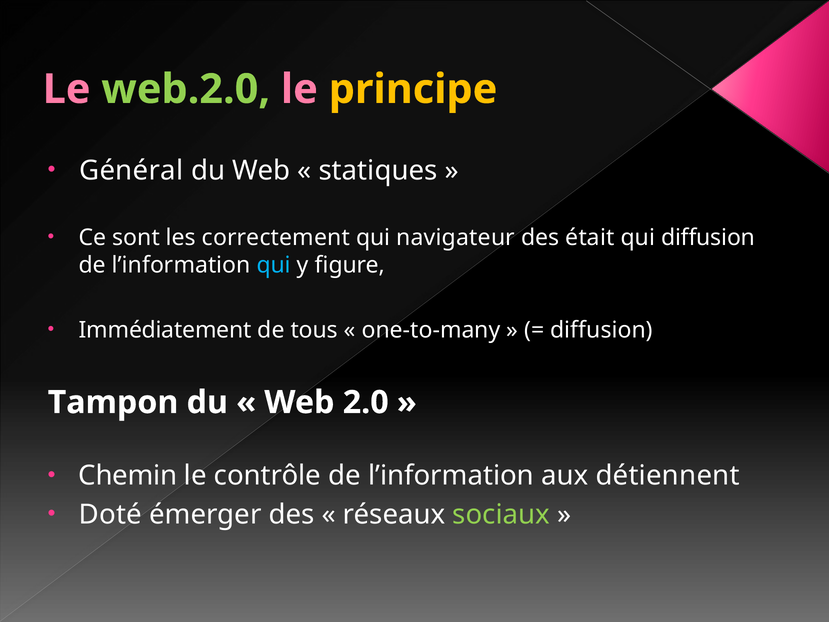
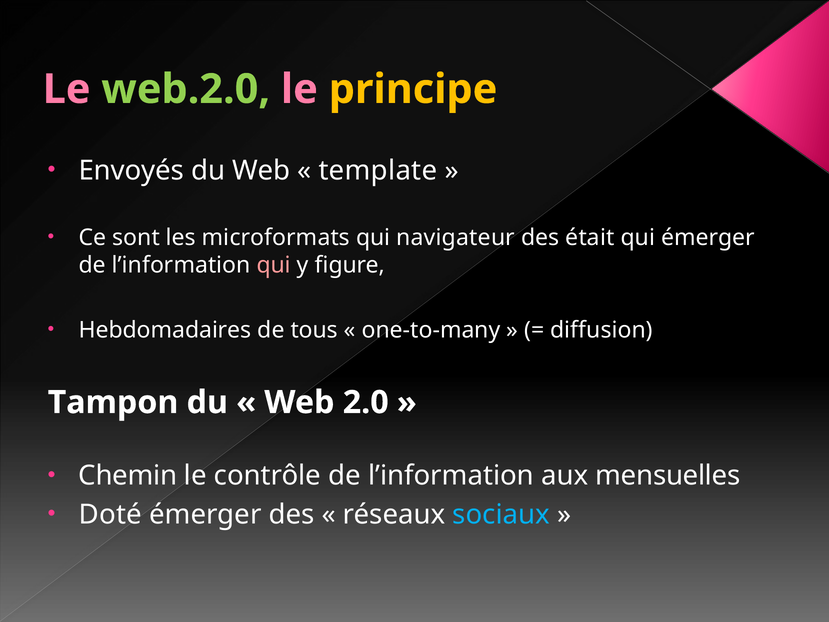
Général: Général -> Envoyés
statiques: statiques -> template
correctement: correctement -> microformats
qui diffusion: diffusion -> émerger
qui at (274, 265) colour: light blue -> pink
Immédiatement: Immédiatement -> Hebdomadaires
détiennent: détiennent -> mensuelles
sociaux colour: light green -> light blue
